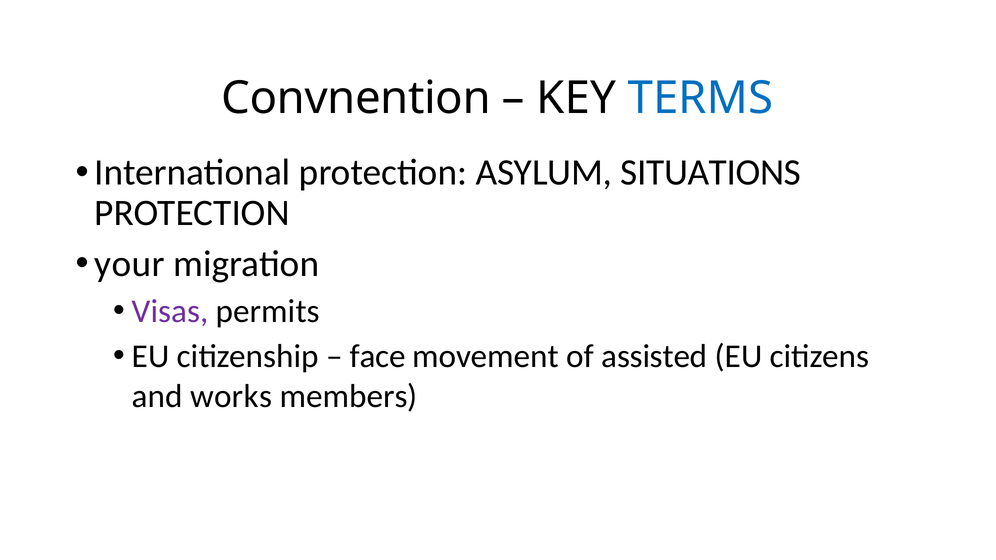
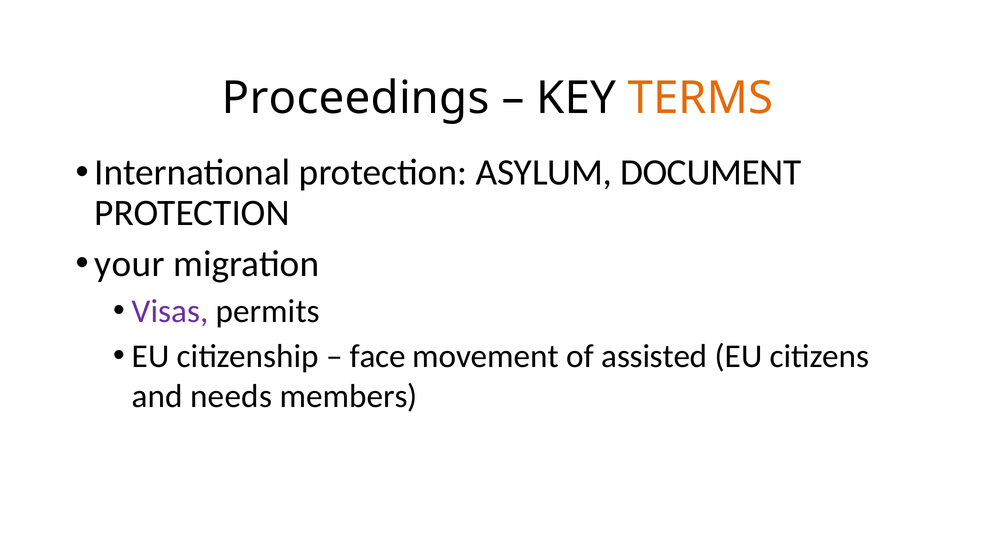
Convnention: Convnention -> Proceedings
TERMS colour: blue -> orange
SITUATIONS: SITUATIONS -> DOCUMENT
works: works -> needs
